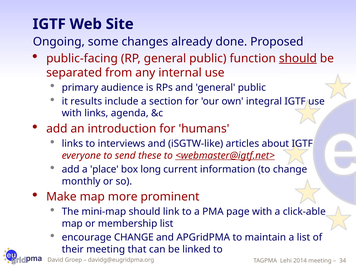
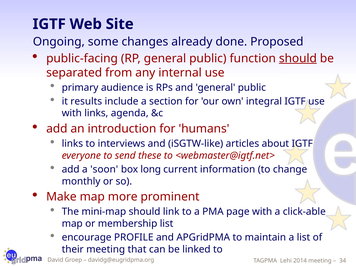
<webmaster@igtf.net> underline: present -> none
place: place -> soon
encourage CHANGE: CHANGE -> PROFILE
